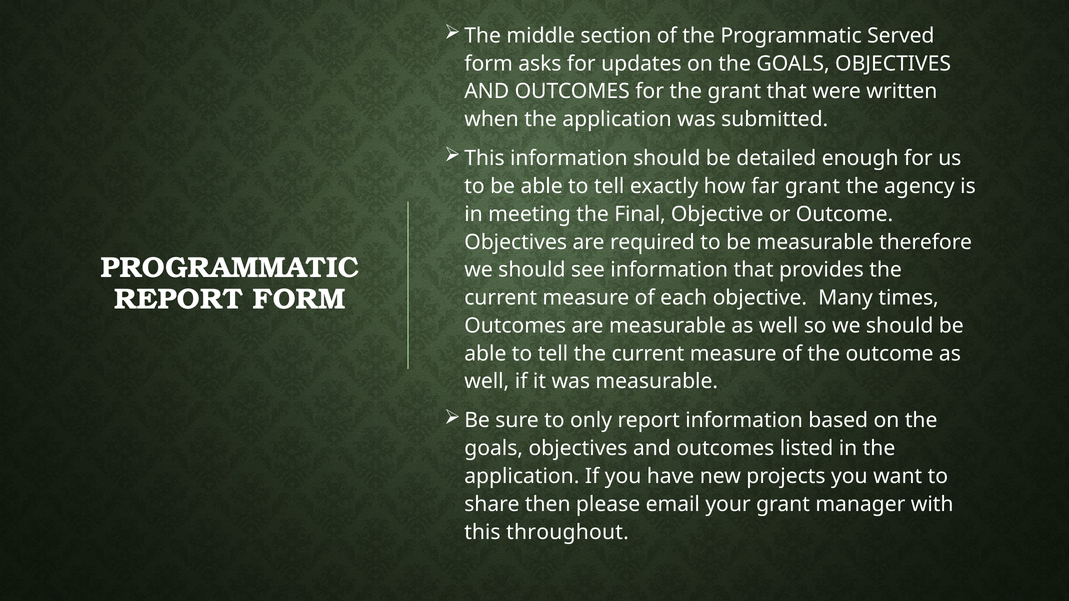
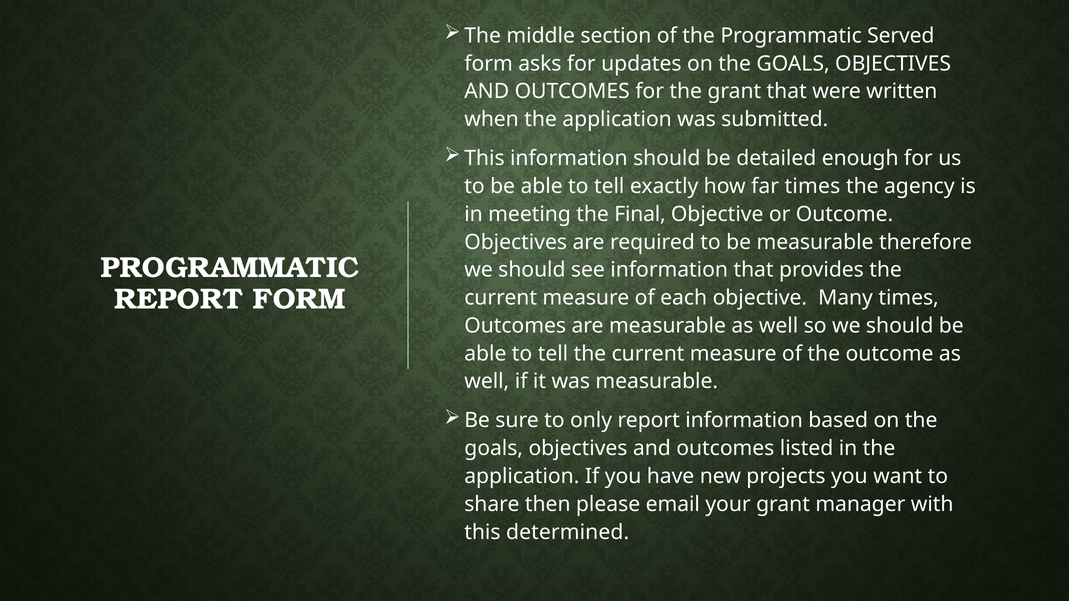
far grant: grant -> times
throughout: throughout -> determined
